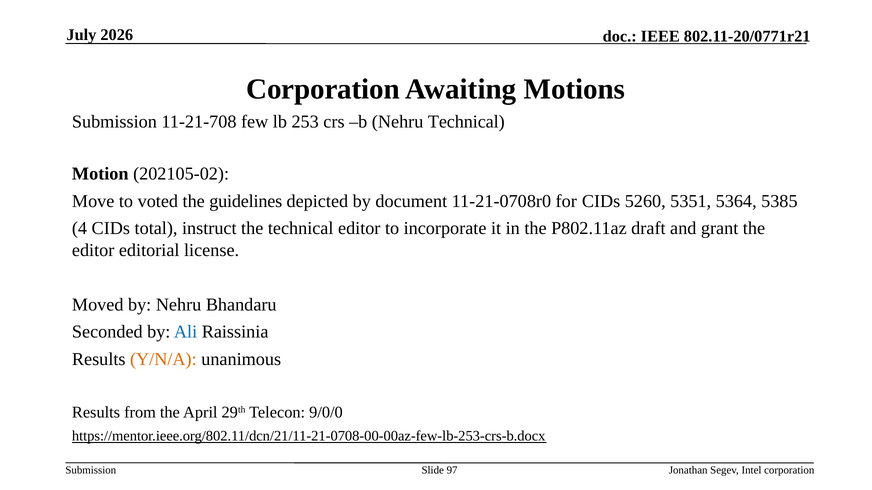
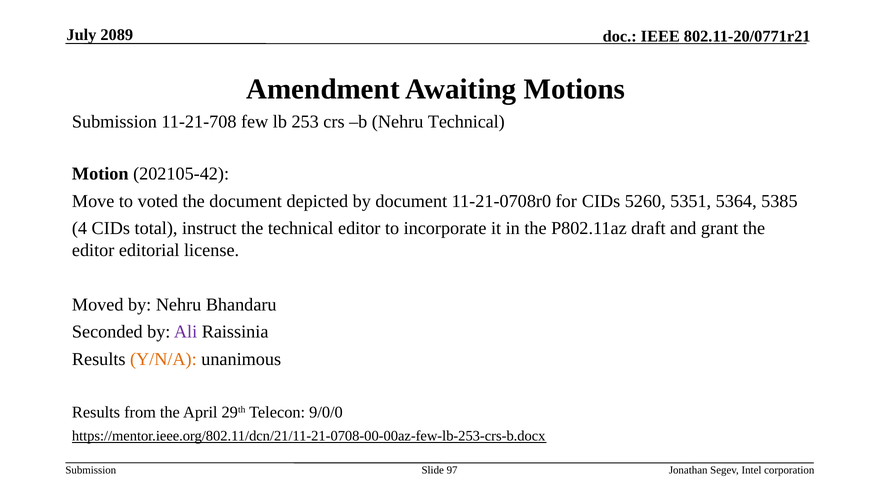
2026: 2026 -> 2089
Corporation at (323, 89): Corporation -> Amendment
202105-02: 202105-02 -> 202105-42
the guidelines: guidelines -> document
Ali colour: blue -> purple
